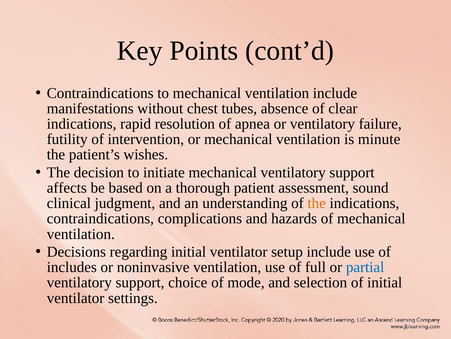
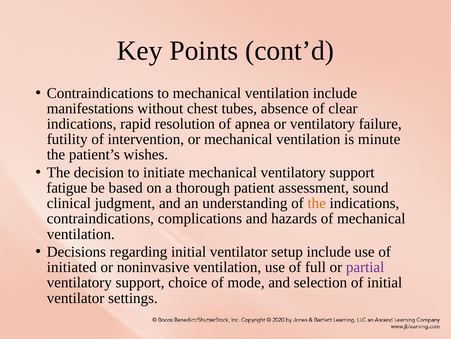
affects: affects -> fatigue
includes: includes -> initiated
partial colour: blue -> purple
